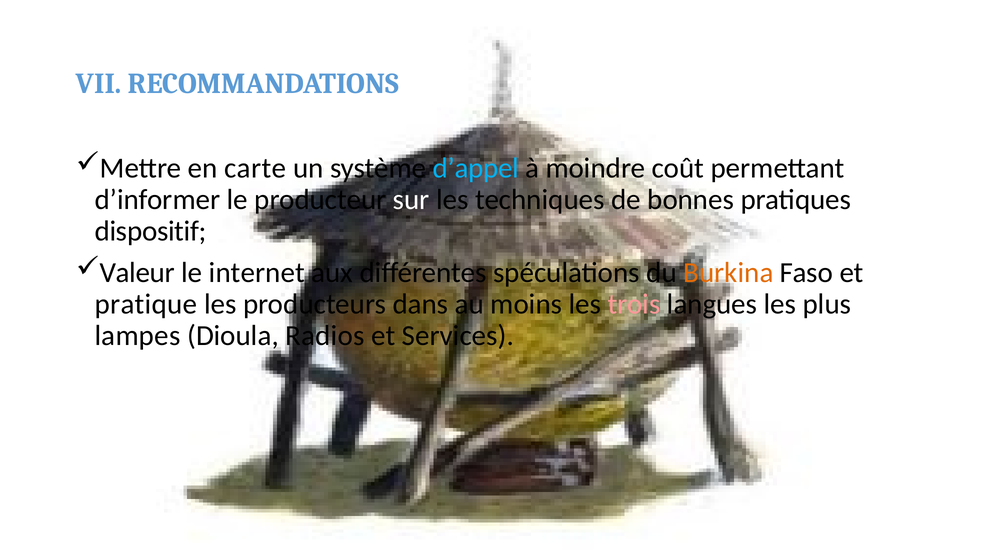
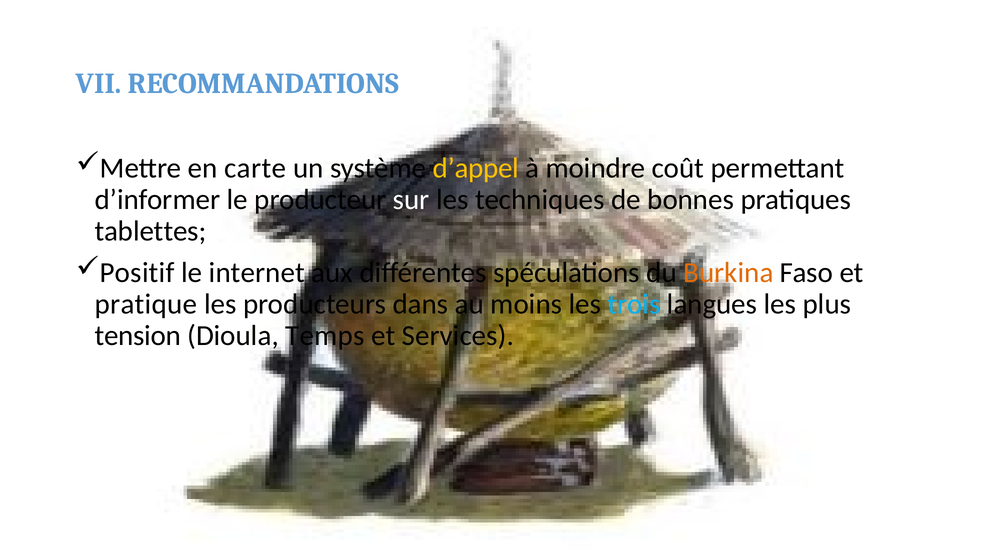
d’appel colour: light blue -> yellow
dispositif: dispositif -> tablettes
Valeur: Valeur -> Positif
trois colour: pink -> light blue
lampes: lampes -> tension
Radios: Radios -> Temps
